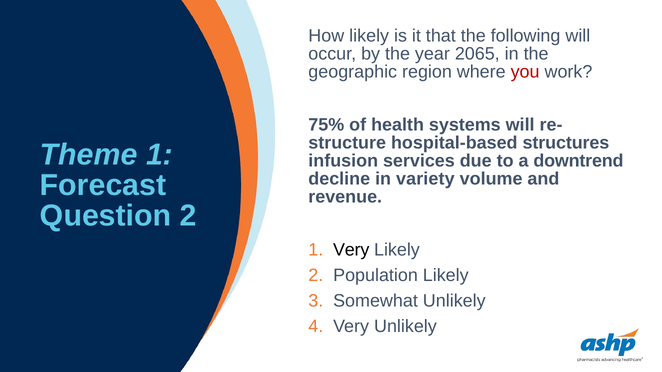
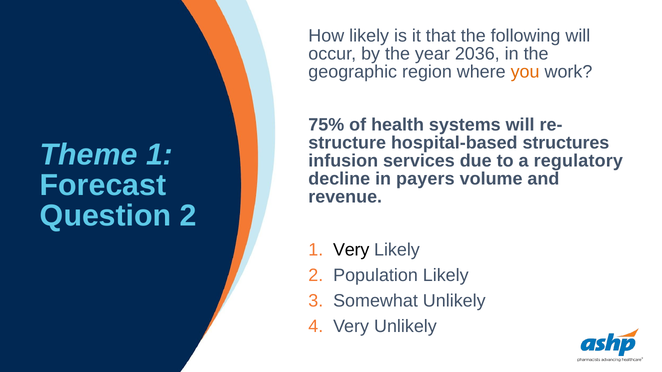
2065: 2065 -> 2036
you colour: red -> orange
downtrend: downtrend -> regulatory
variety: variety -> payers
